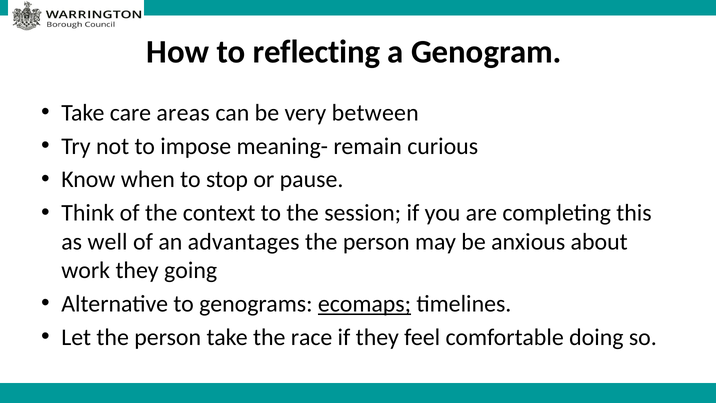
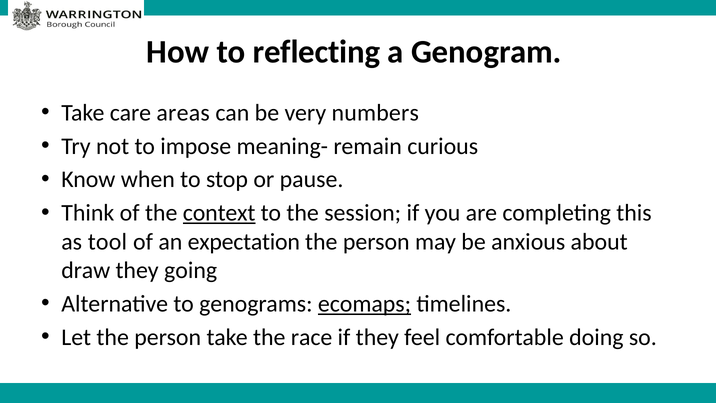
between: between -> numbers
context underline: none -> present
well: well -> tool
advantages: advantages -> expectation
work: work -> draw
